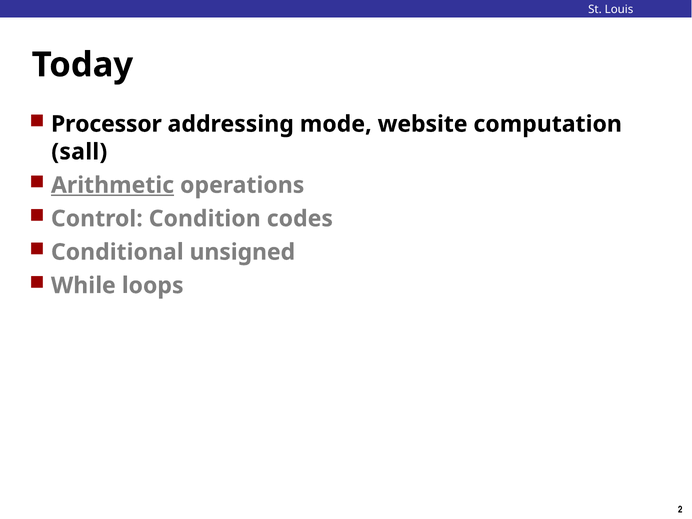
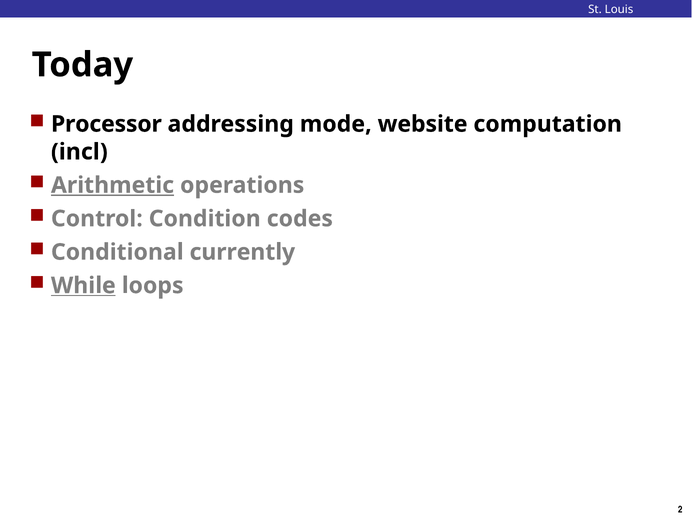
sall: sall -> incl
unsigned: unsigned -> currently
While underline: none -> present
